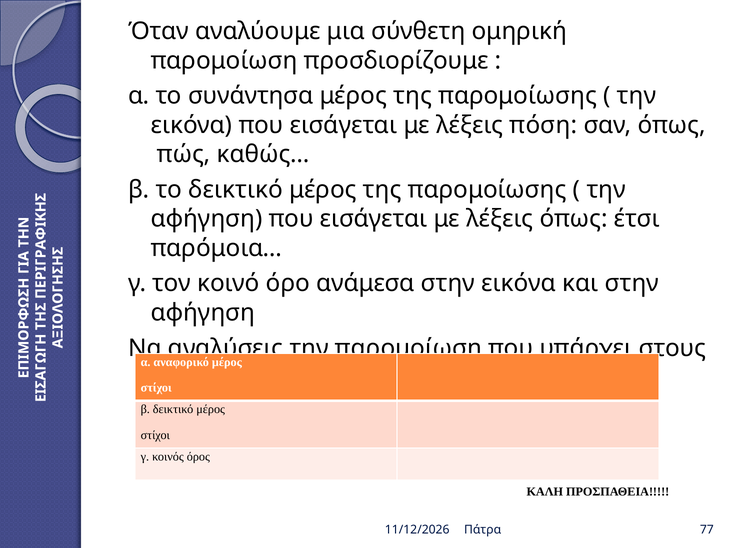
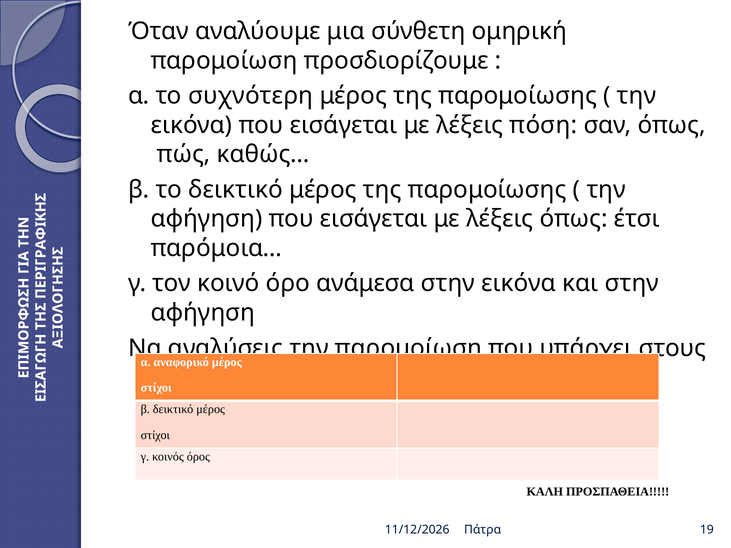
συνάντησα: συνάντησα -> συχνότερη
77: 77 -> 19
